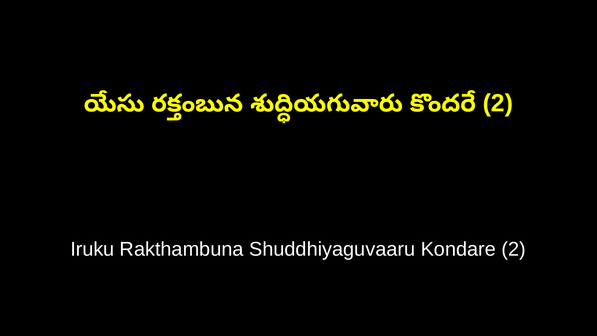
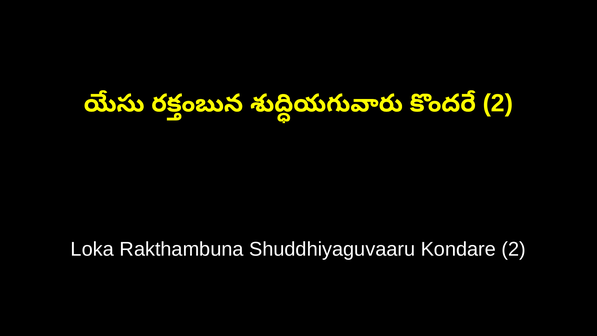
Iruku: Iruku -> Loka
